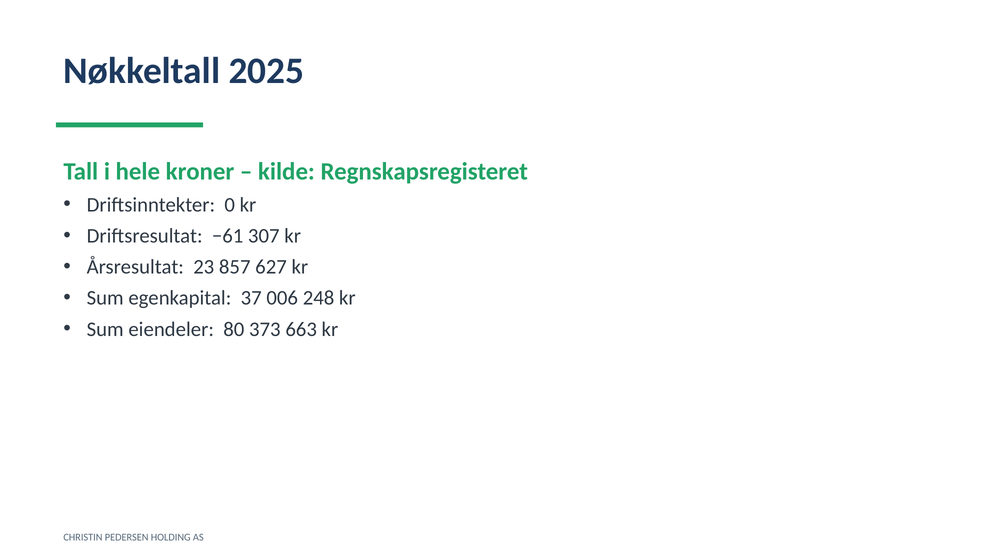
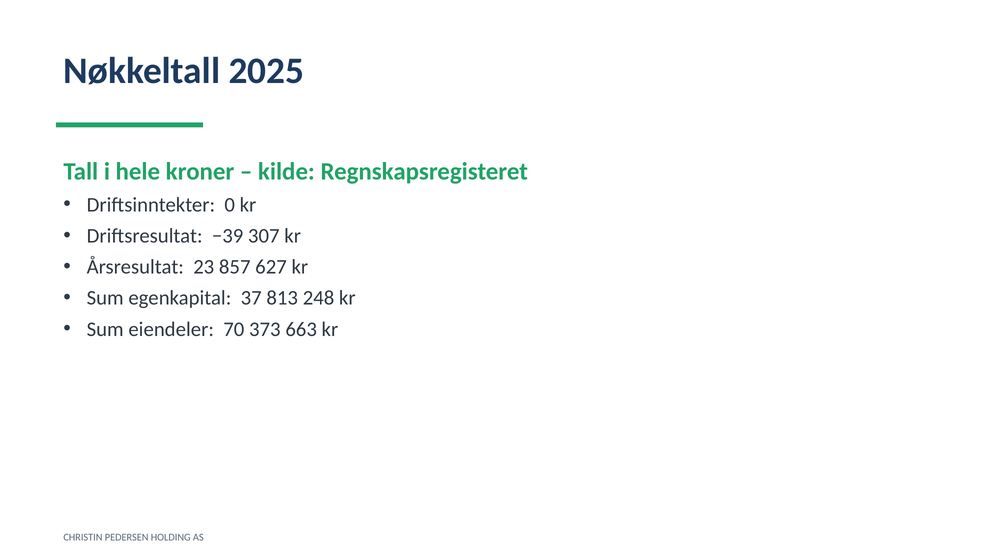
−61: −61 -> −39
006: 006 -> 813
80: 80 -> 70
